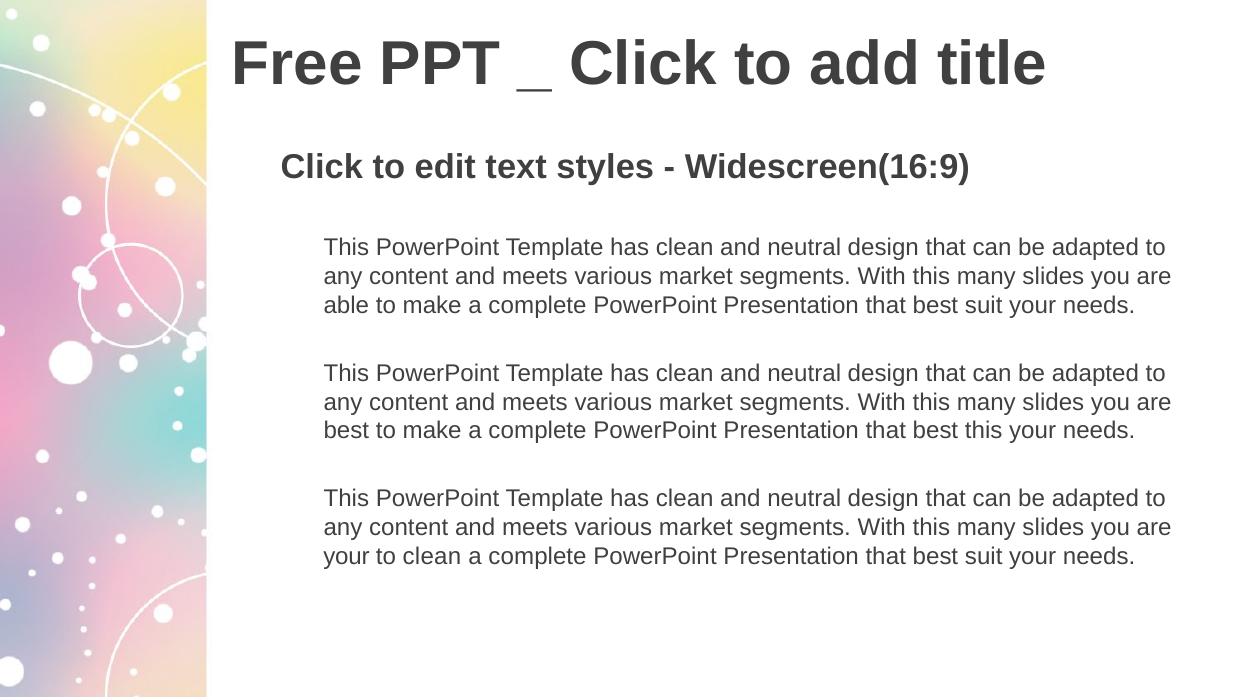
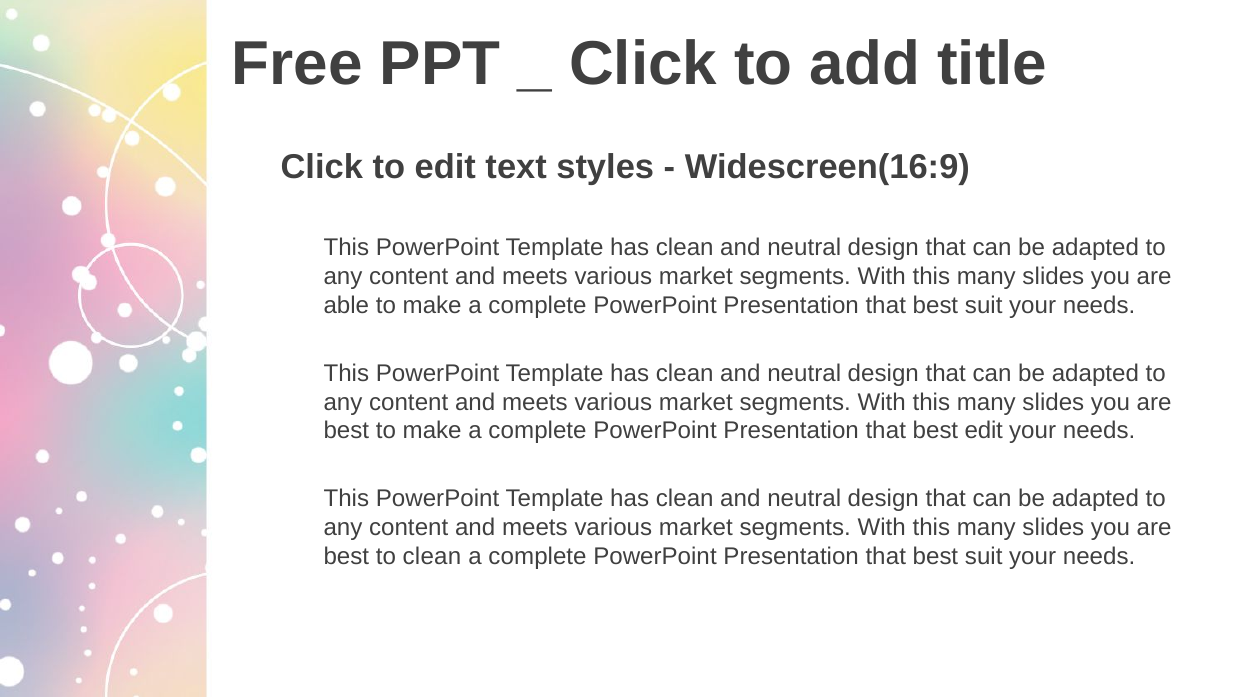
best this: this -> edit
your at (346, 557): your -> best
